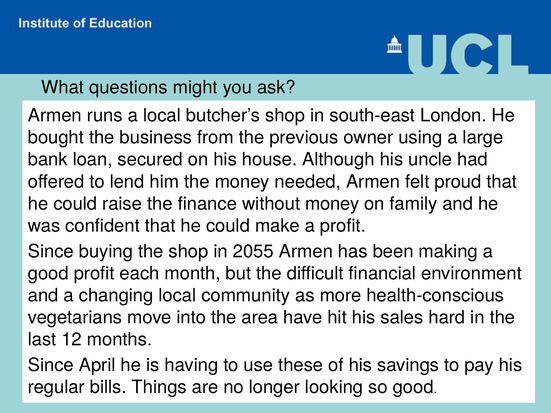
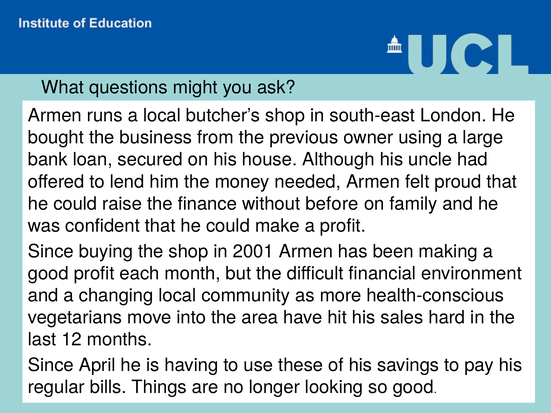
without money: money -> before
2055: 2055 -> 2001
